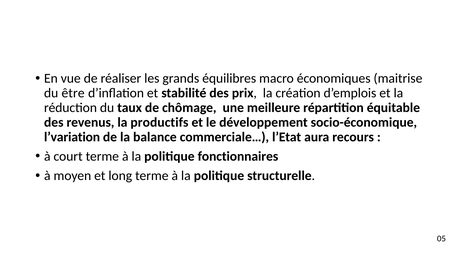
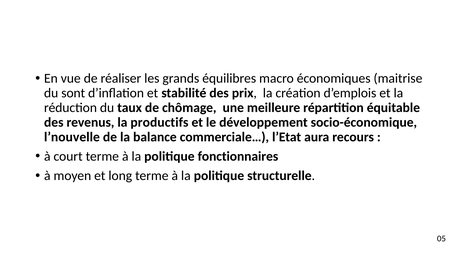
être: être -> sont
l’variation: l’variation -> l’nouvelle
